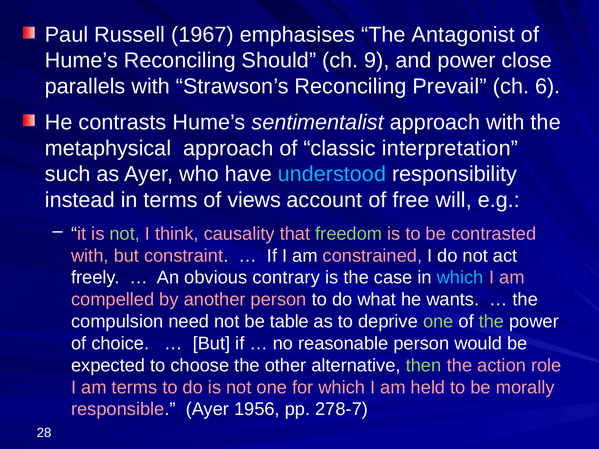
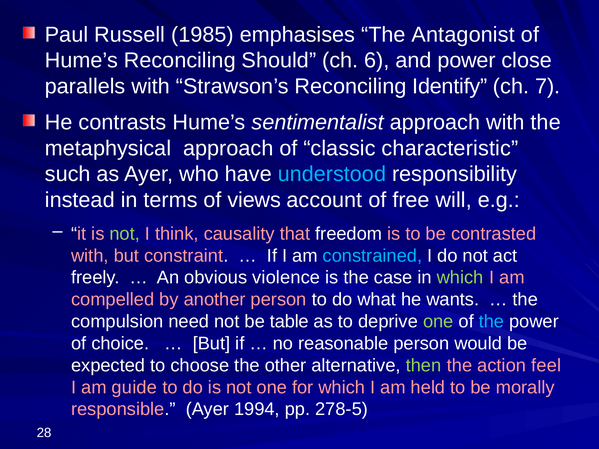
1967: 1967 -> 1985
9: 9 -> 6
Prevail: Prevail -> Identify
6: 6 -> 7
interpretation: interpretation -> characteristic
freedom colour: light green -> white
constrained colour: pink -> light blue
contrary: contrary -> violence
which at (460, 278) colour: light blue -> light green
the at (491, 322) colour: light green -> light blue
role: role -> feel
am terms: terms -> guide
1956: 1956 -> 1994
278‑7: 278‑7 -> 278‑5
